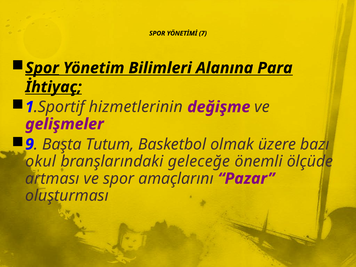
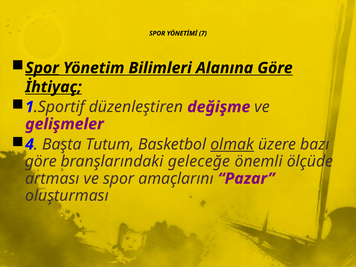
Alanına Para: Para -> Göre
hizmetlerinin: hizmetlerinin -> düzenleştiren
9: 9 -> 4
olmak underline: none -> present
okul at (41, 161): okul -> göre
